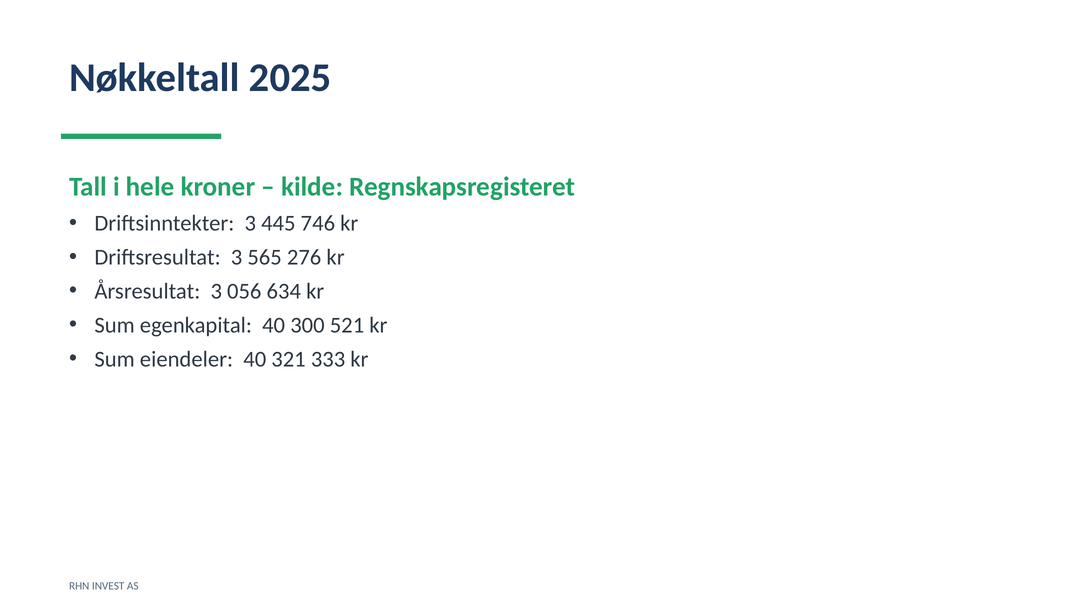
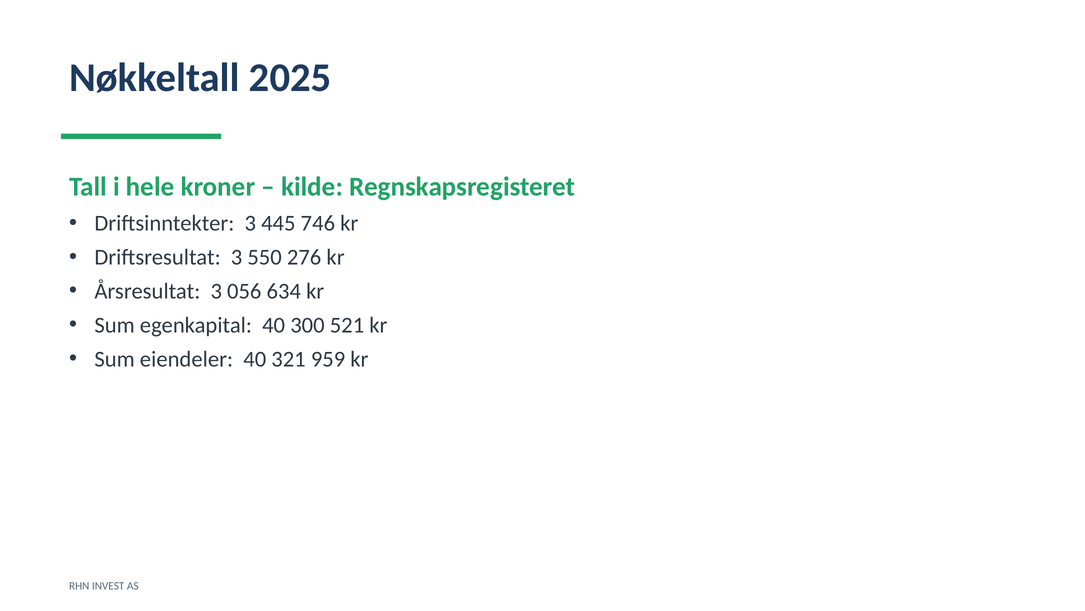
565: 565 -> 550
333: 333 -> 959
